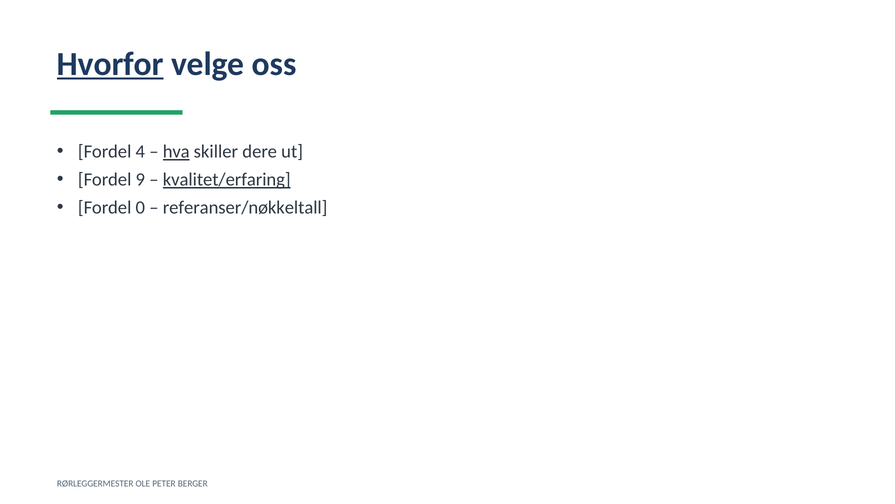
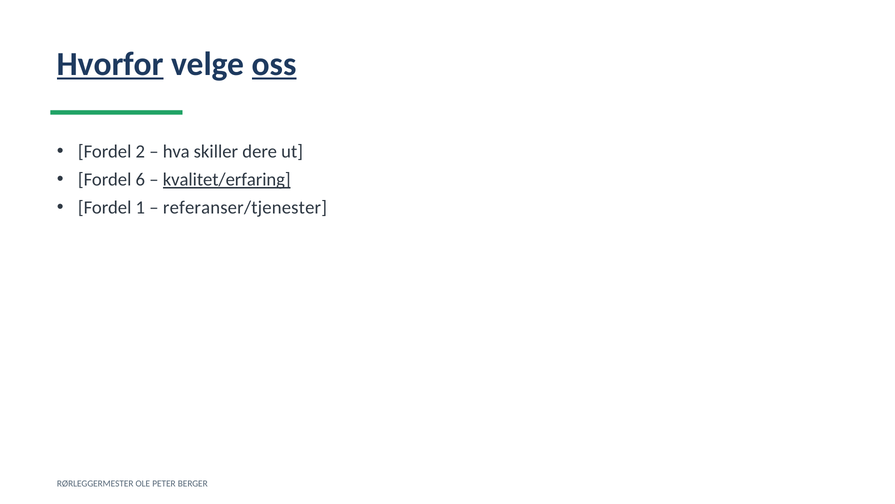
oss underline: none -> present
4: 4 -> 2
hva underline: present -> none
9: 9 -> 6
0: 0 -> 1
referanser/nøkkeltall: referanser/nøkkeltall -> referanser/tjenester
